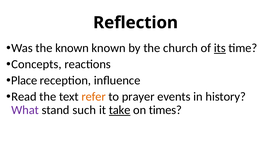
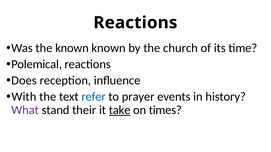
Reflection at (136, 23): Reflection -> Reactions
its underline: present -> none
Concepts: Concepts -> Polemical
Place: Place -> Does
Read: Read -> With
refer colour: orange -> blue
such: such -> their
